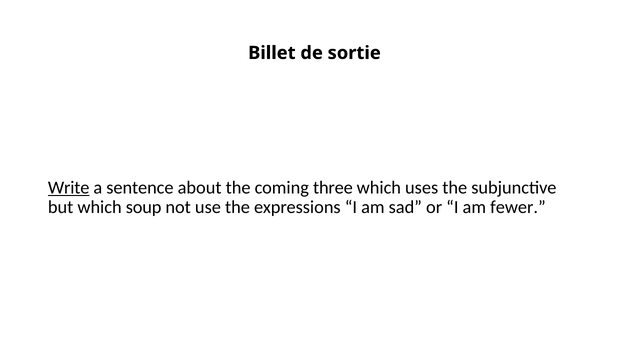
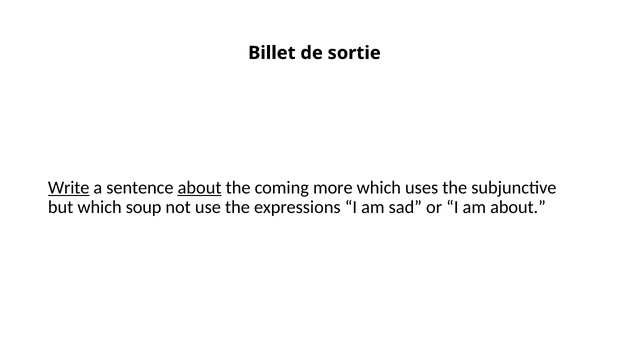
about at (200, 187) underline: none -> present
three: three -> more
am fewer: fewer -> about
